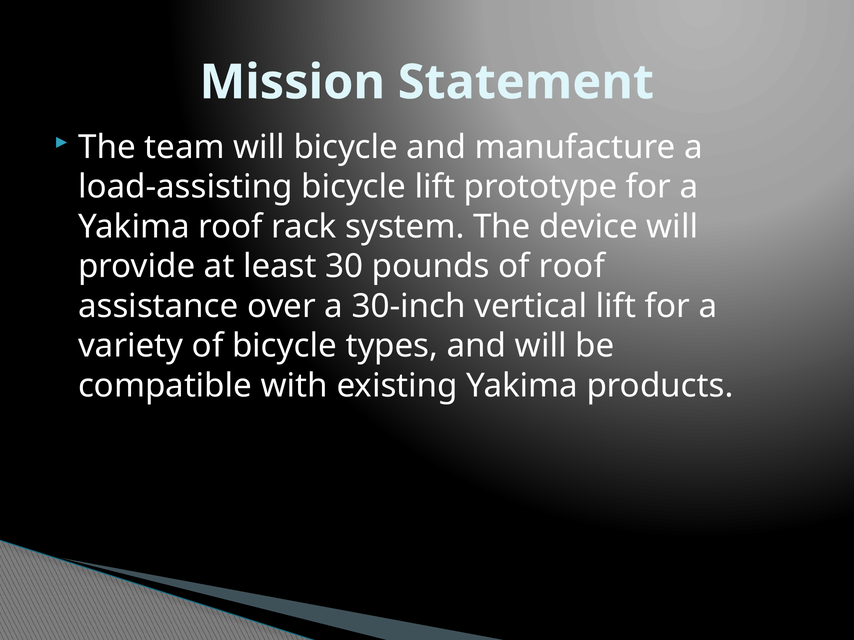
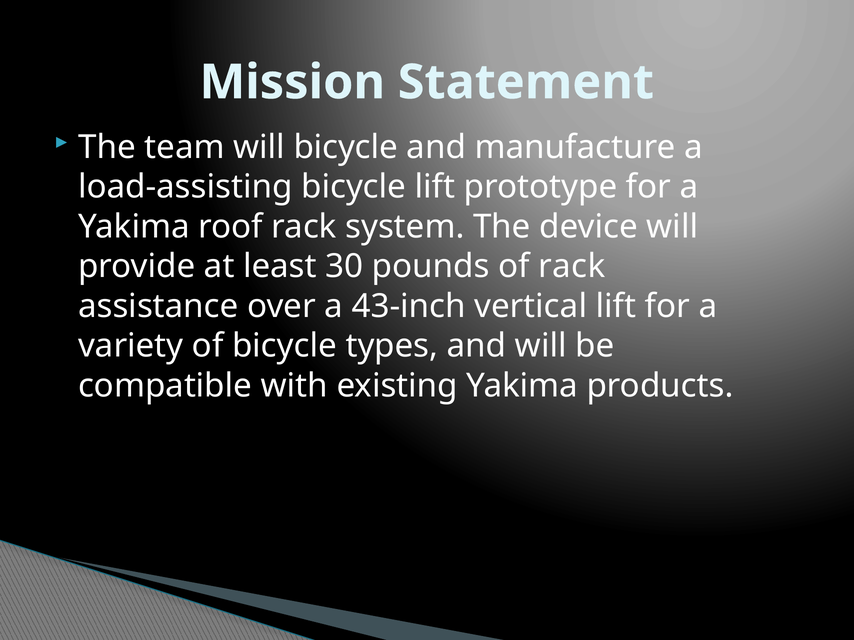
of roof: roof -> rack
30-inch: 30-inch -> 43-inch
